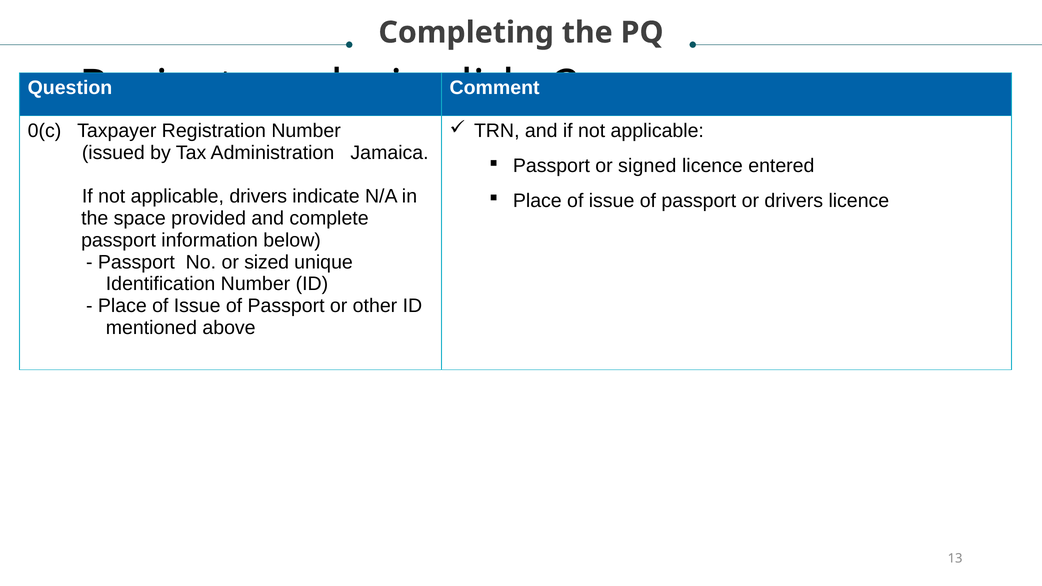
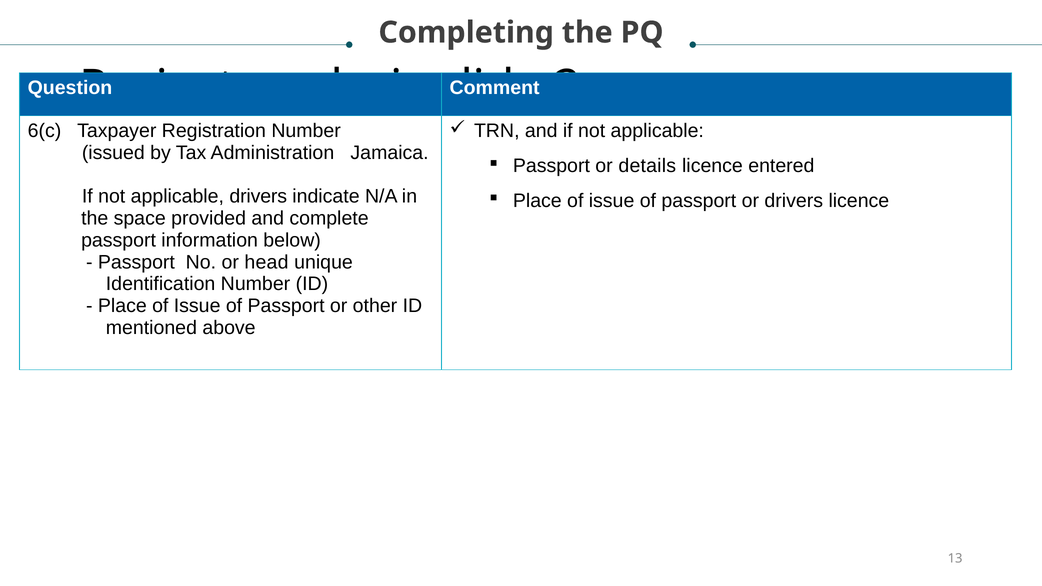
0(c: 0(c -> 6(c
signed: signed -> details
sized: sized -> head
